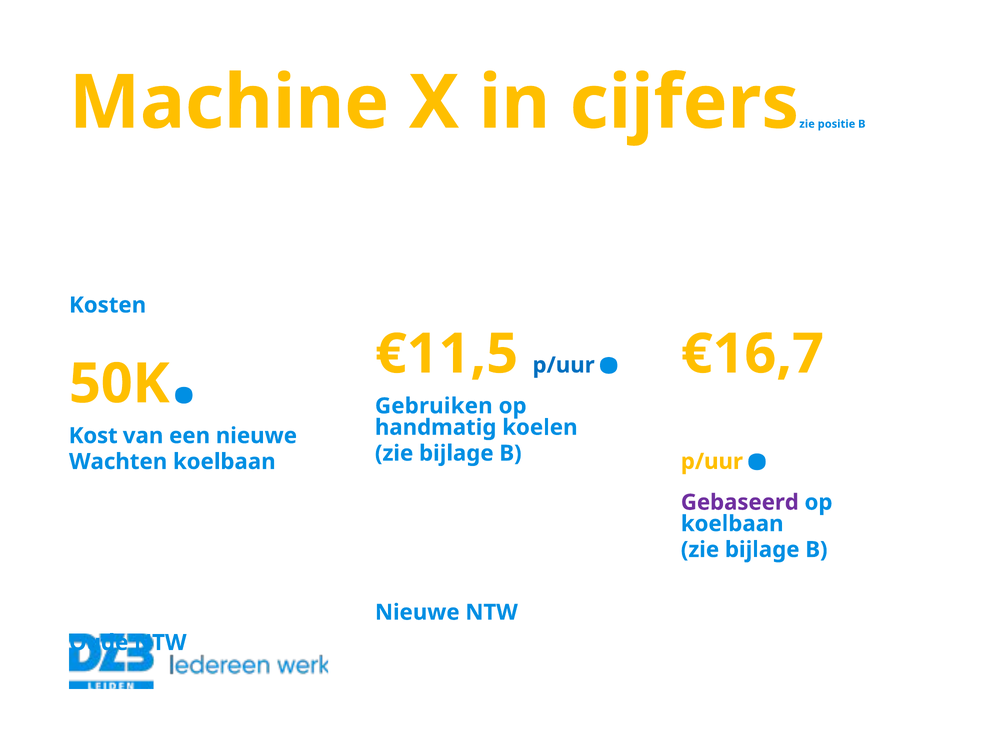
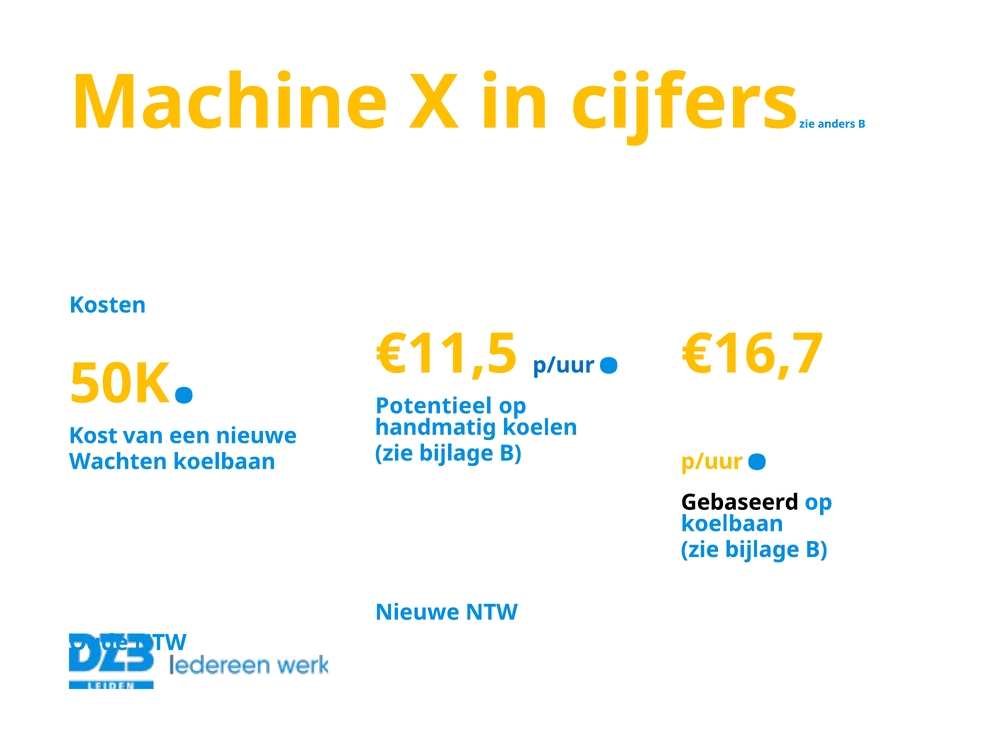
positie: positie -> anders
Gebruiken: Gebruiken -> Potentieel
Gebaseerd colour: purple -> black
